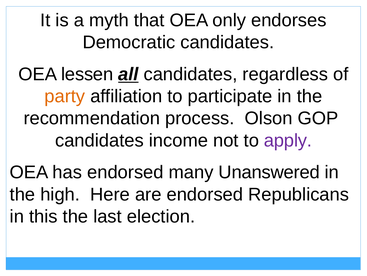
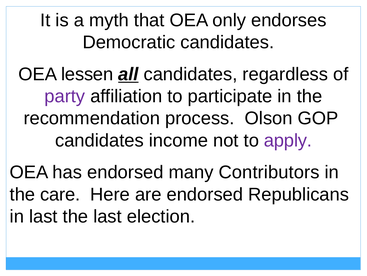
party colour: orange -> purple
Unanswered: Unanswered -> Contributors
high: high -> care
in this: this -> last
